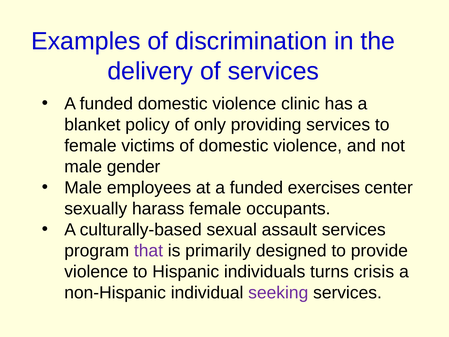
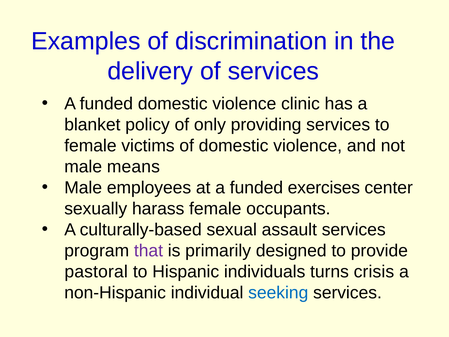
gender: gender -> means
violence at (96, 271): violence -> pastoral
seeking colour: purple -> blue
